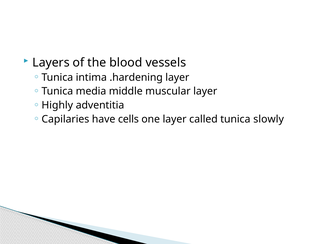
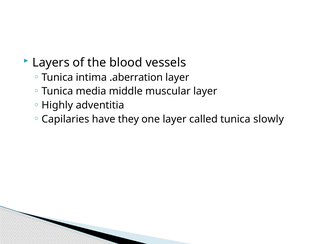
.hardening: .hardening -> .aberration
cells: cells -> they
